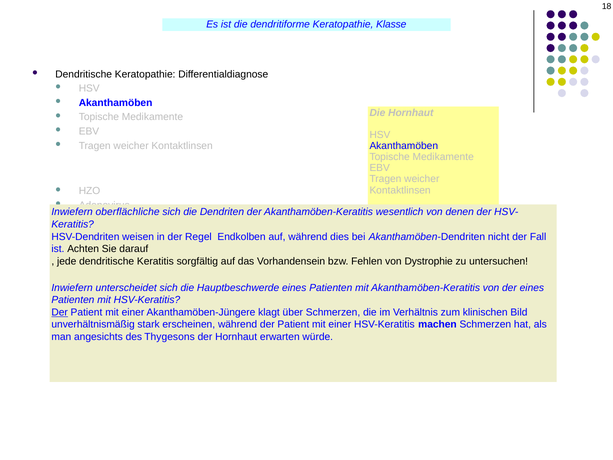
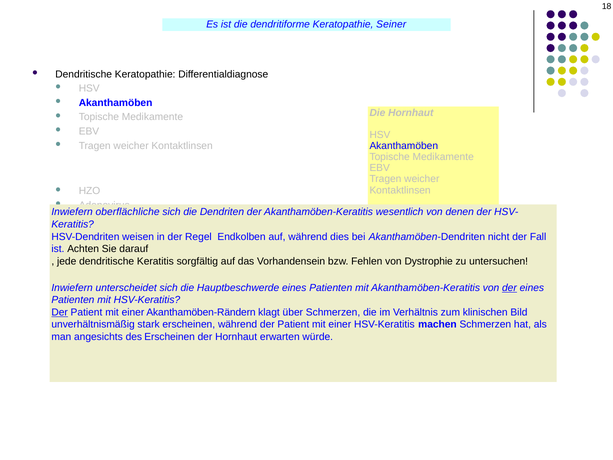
Klasse: Klasse -> Seiner
der at (509, 288) underline: none -> present
Akanthamöben-Jüngere: Akanthamöben-Jüngere -> Akanthamöben-Rändern
des Thygesons: Thygesons -> Erscheinen
